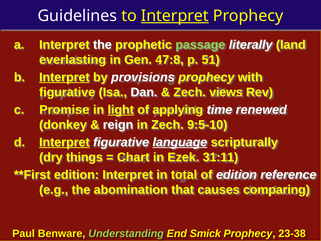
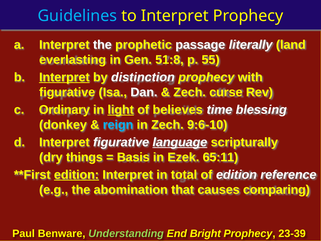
Guidelines colour: white -> light blue
Interpret at (175, 16) underline: present -> none
passage colour: light green -> white
47:8: 47:8 -> 51:8
51: 51 -> 55
provisions: provisions -> distinction
views: views -> curse
Promise: Promise -> Ordinary
applying: applying -> believes
renewed: renewed -> blessing
reign colour: white -> light blue
9:5-10: 9:5-10 -> 9:6-10
Interpret at (64, 142) underline: present -> none
Chart: Chart -> Basis
31:11: 31:11 -> 65:11
edition at (76, 175) underline: none -> present
Smick: Smick -> Bright
23-38: 23-38 -> 23-39
